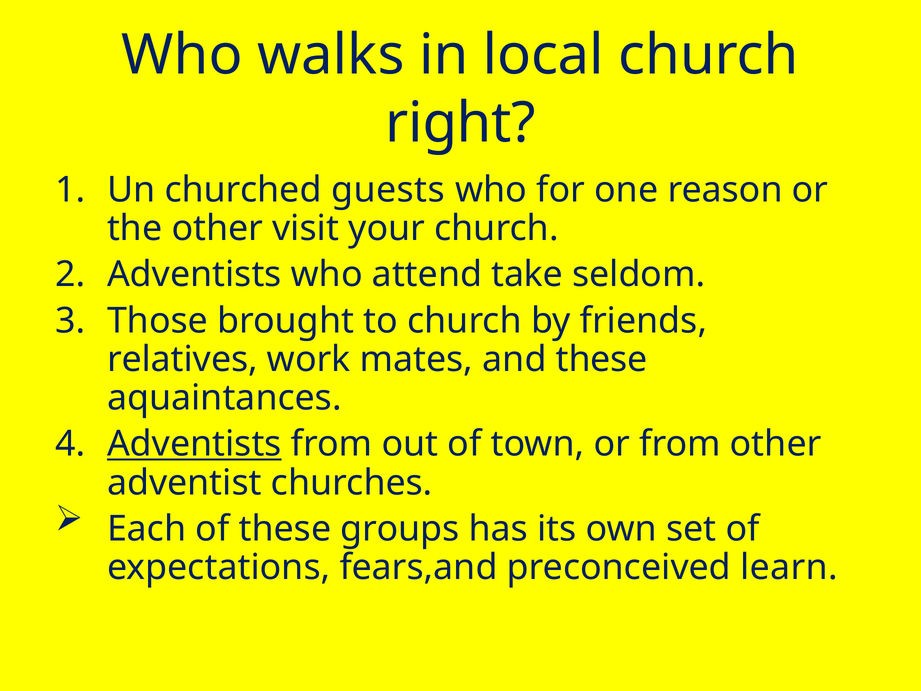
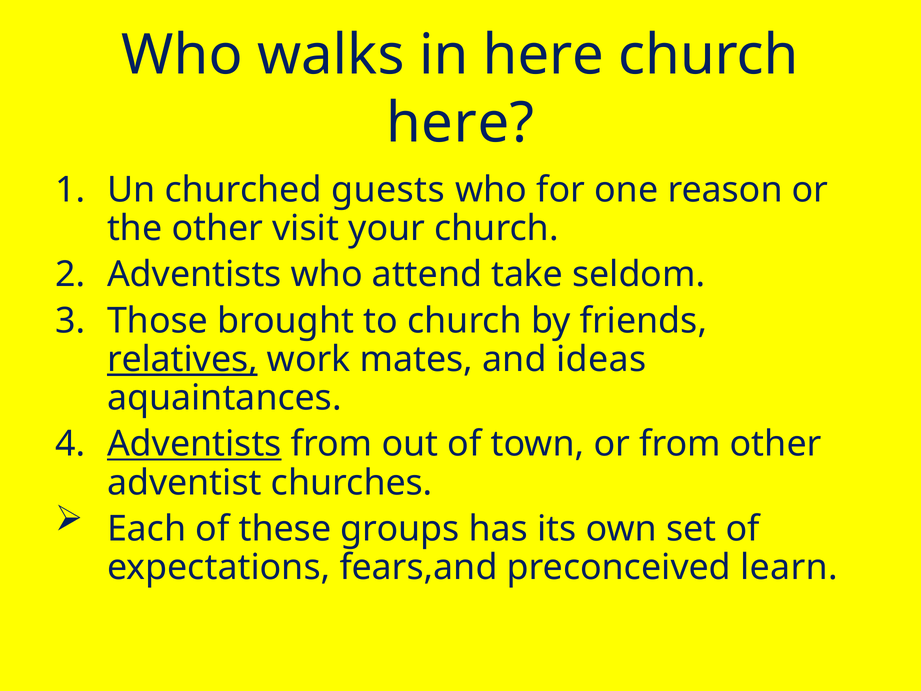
in local: local -> here
right at (461, 123): right -> here
relatives underline: none -> present
and these: these -> ideas
